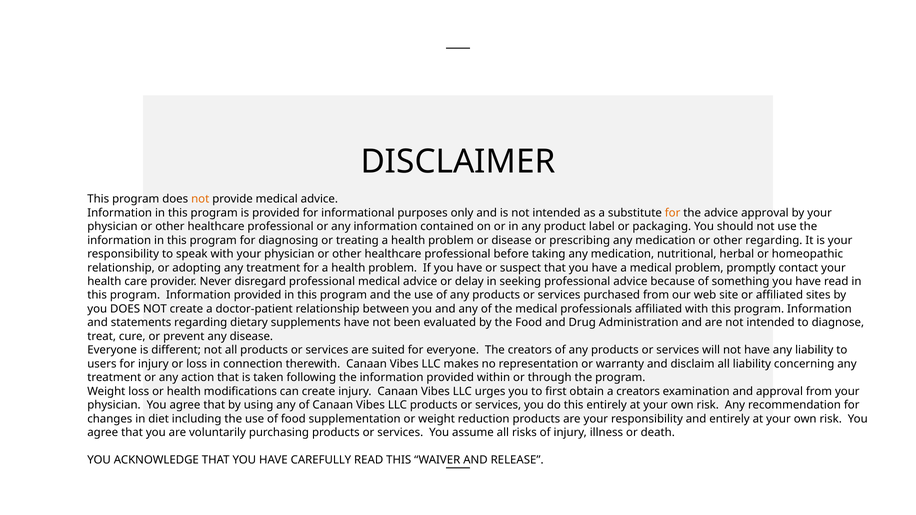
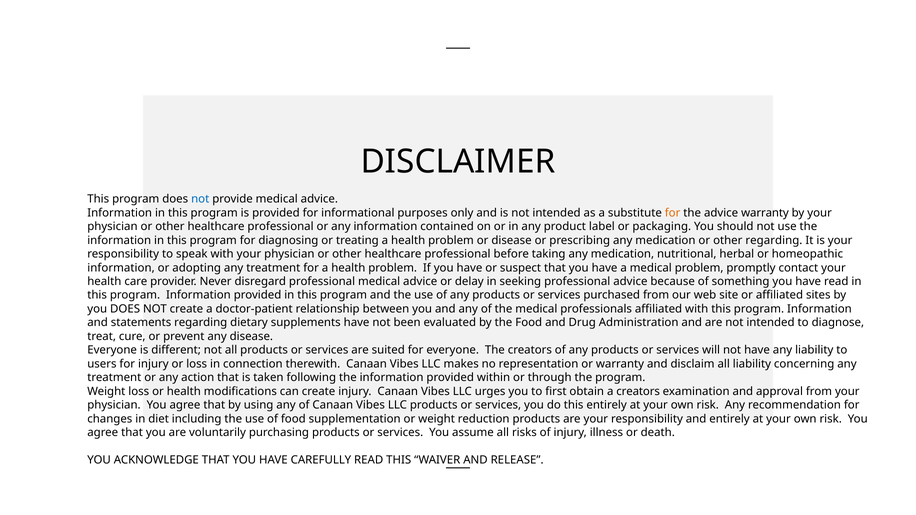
not at (200, 199) colour: orange -> blue
advice approval: approval -> warranty
relationship at (121, 268): relationship -> information
